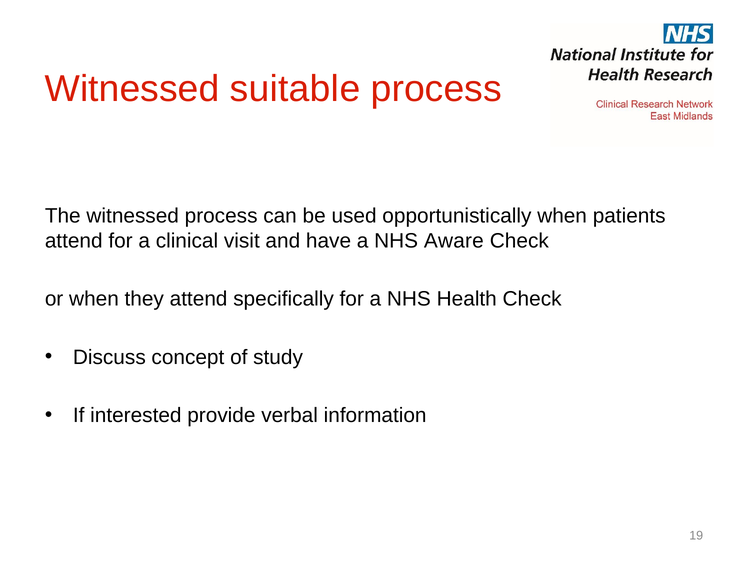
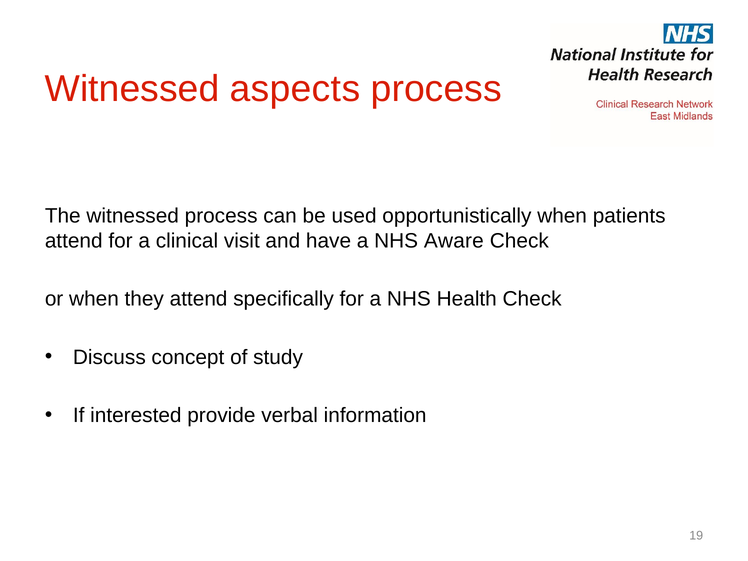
suitable: suitable -> aspects
